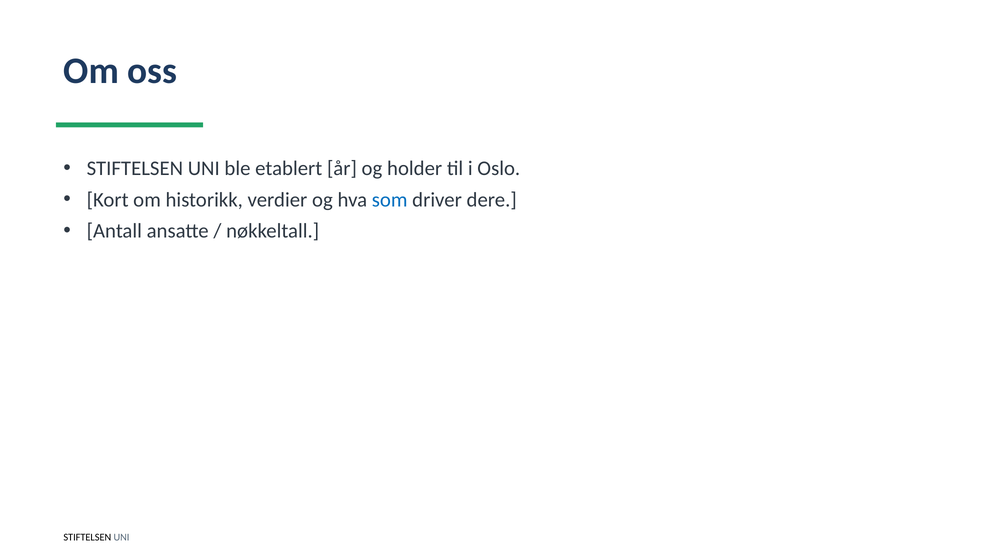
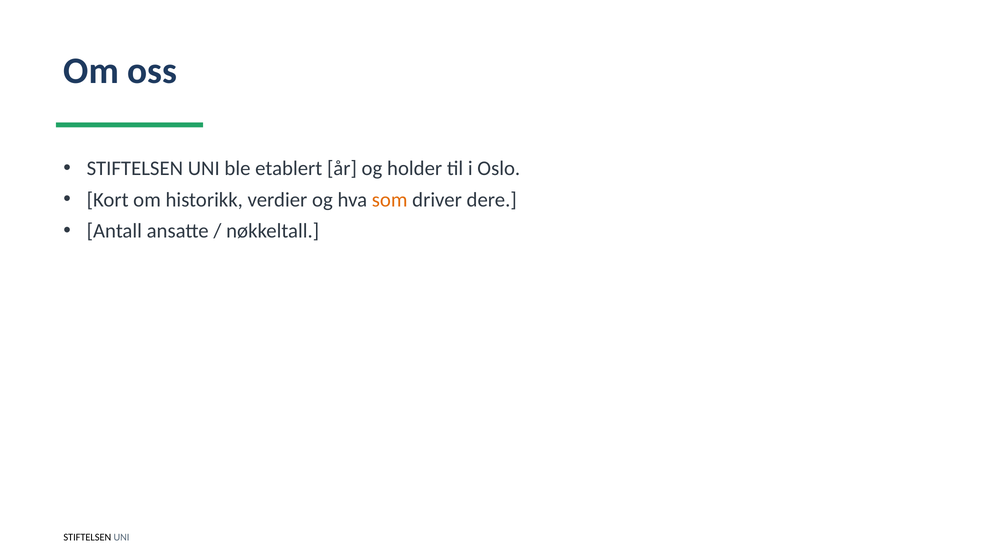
som colour: blue -> orange
